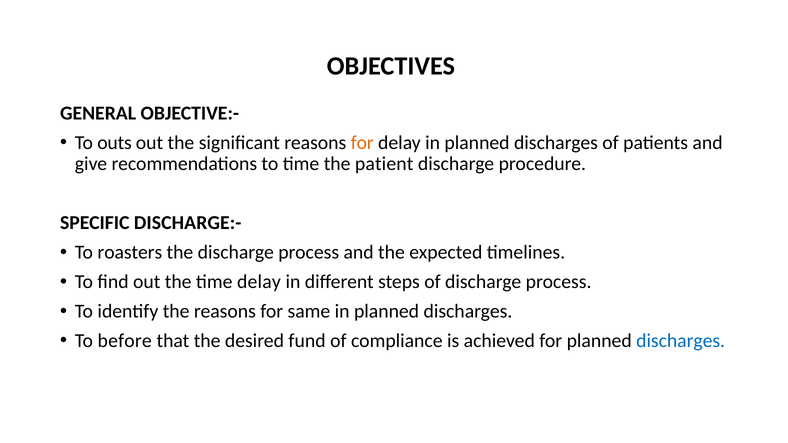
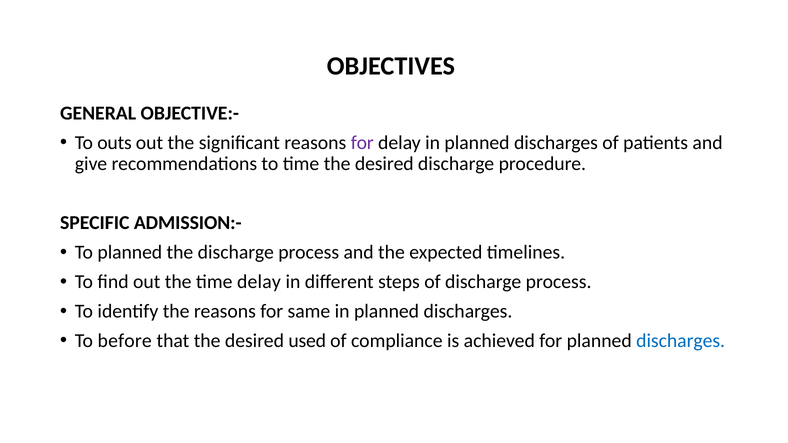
for at (362, 143) colour: orange -> purple
time the patient: patient -> desired
DISCHARGE:-: DISCHARGE:- -> ADMISSION:-
To roasters: roasters -> planned
fund: fund -> used
